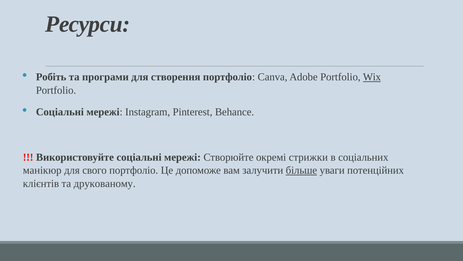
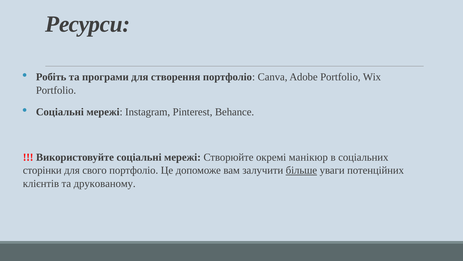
Wix underline: present -> none
стрижки: стрижки -> манікюр
манікюр: манікюр -> сторінки
